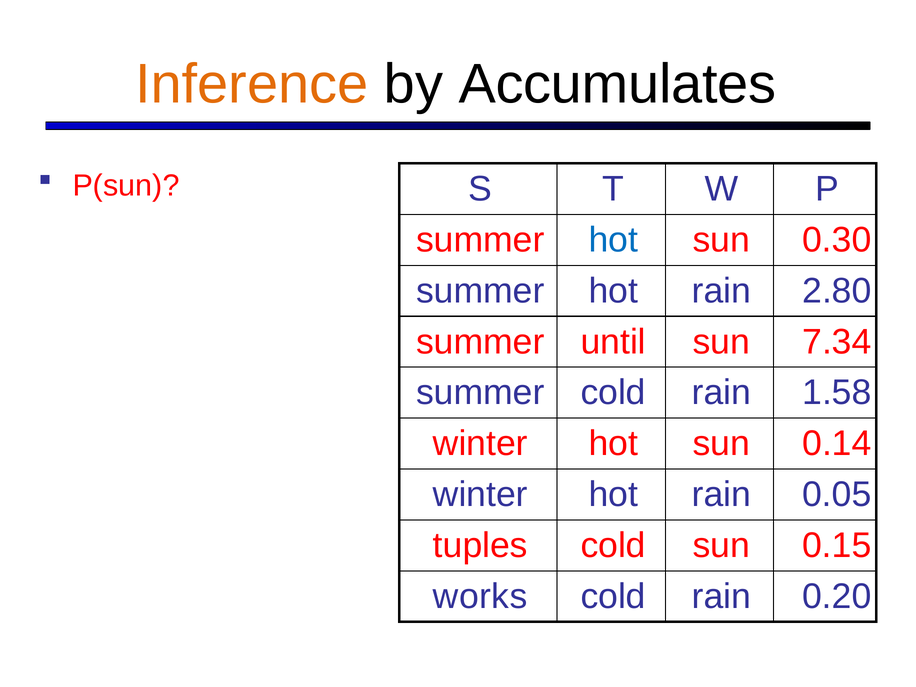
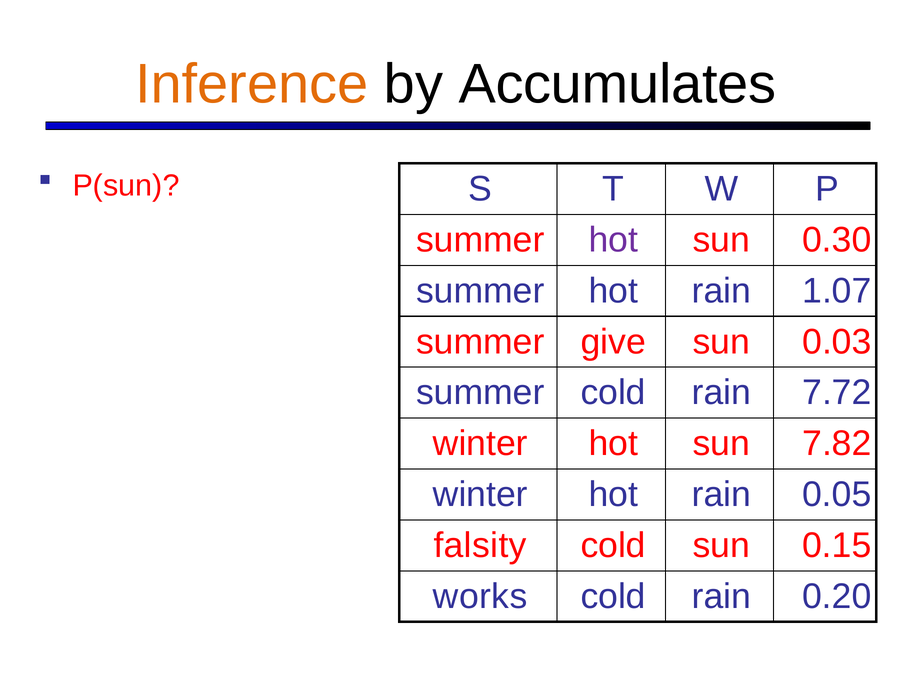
hot at (613, 240) colour: blue -> purple
2.80: 2.80 -> 1.07
until: until -> give
7.34: 7.34 -> 0.03
1.58: 1.58 -> 7.72
0.14: 0.14 -> 7.82
tuples: tuples -> falsity
